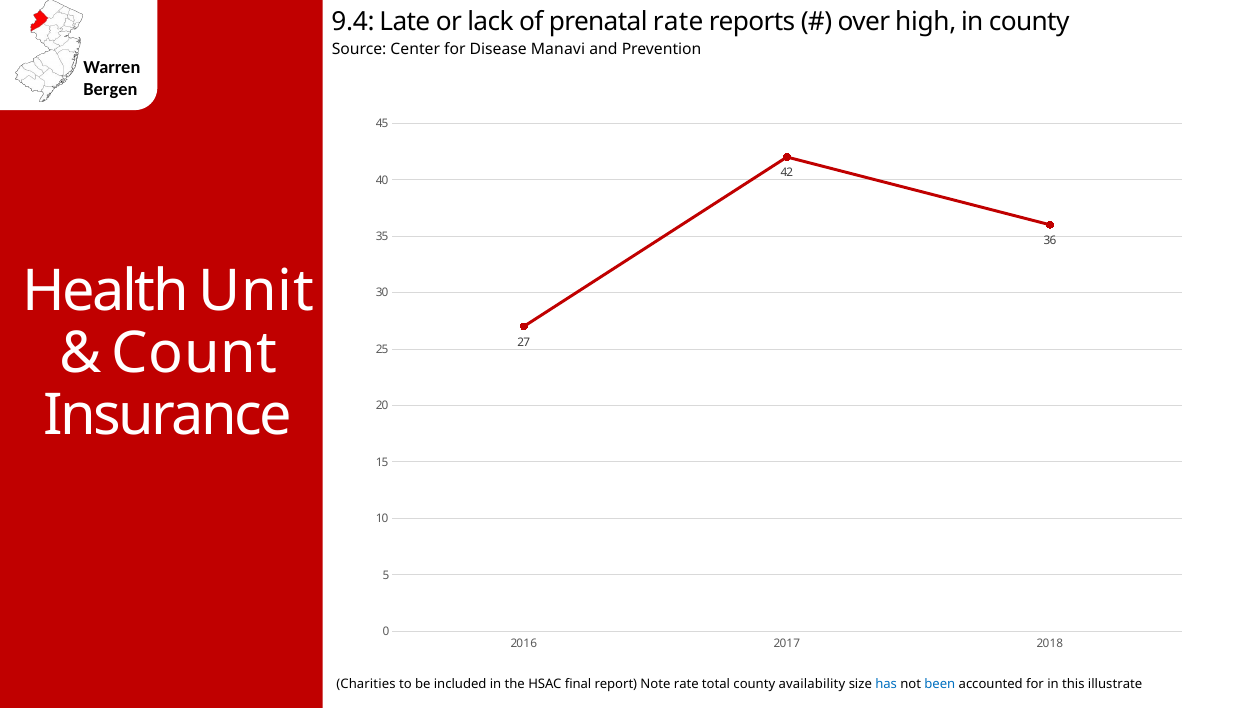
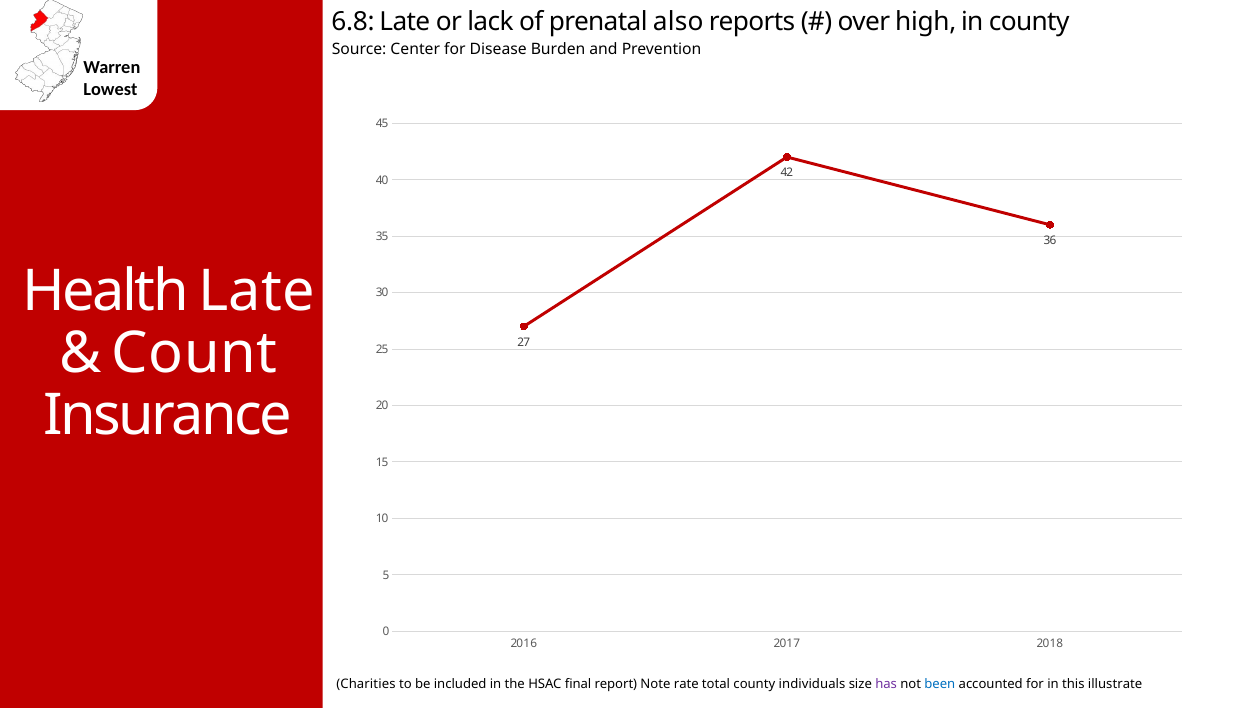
9.4: 9.4 -> 6.8
prenatal rate: rate -> also
Manavi: Manavi -> Burden
Bergen: Bergen -> Lowest
Health Unit: Unit -> Late
availability: availability -> individuals
has colour: blue -> purple
